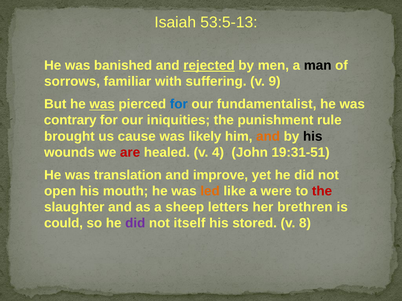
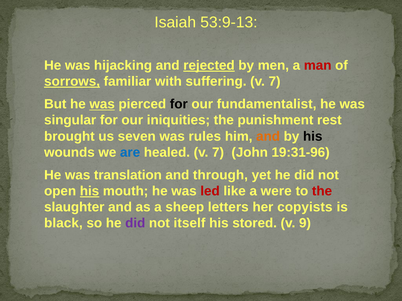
53:5-13: 53:5-13 -> 53:9-13
banished: banished -> hijacking
man colour: black -> red
sorrows underline: none -> present
suffering v 9: 9 -> 7
for at (179, 104) colour: blue -> black
contrary: contrary -> singular
rule: rule -> rest
cause: cause -> seven
likely: likely -> rules
are colour: red -> blue
healed v 4: 4 -> 7
19:31-51: 19:31-51 -> 19:31-96
improve: improve -> through
his at (90, 191) underline: none -> present
led colour: orange -> red
brethren: brethren -> copyists
could: could -> black
8: 8 -> 9
